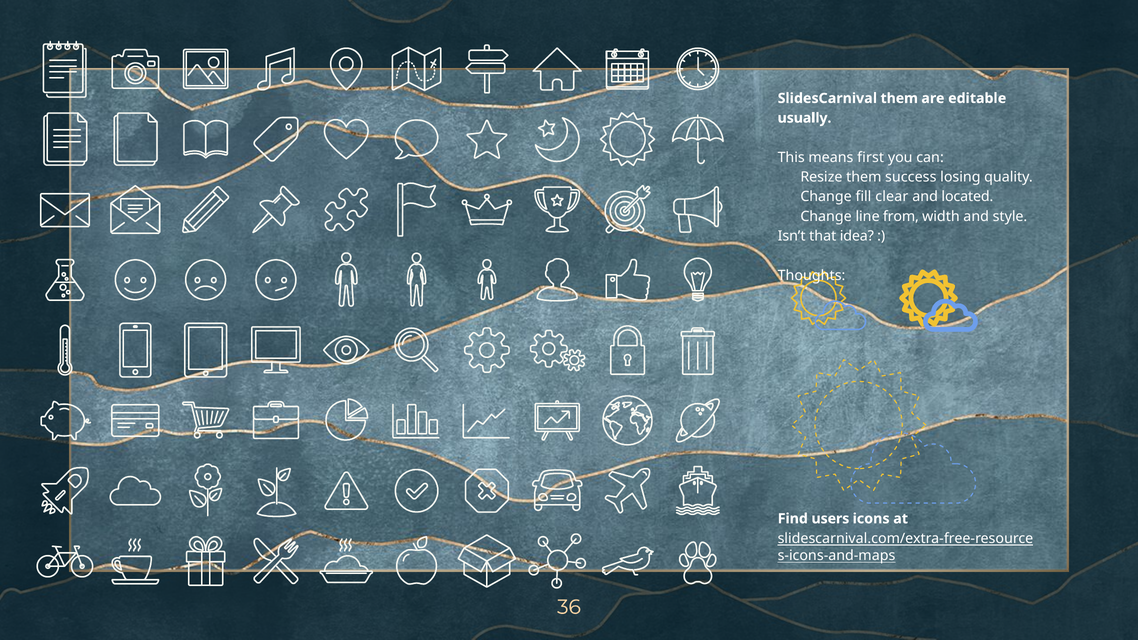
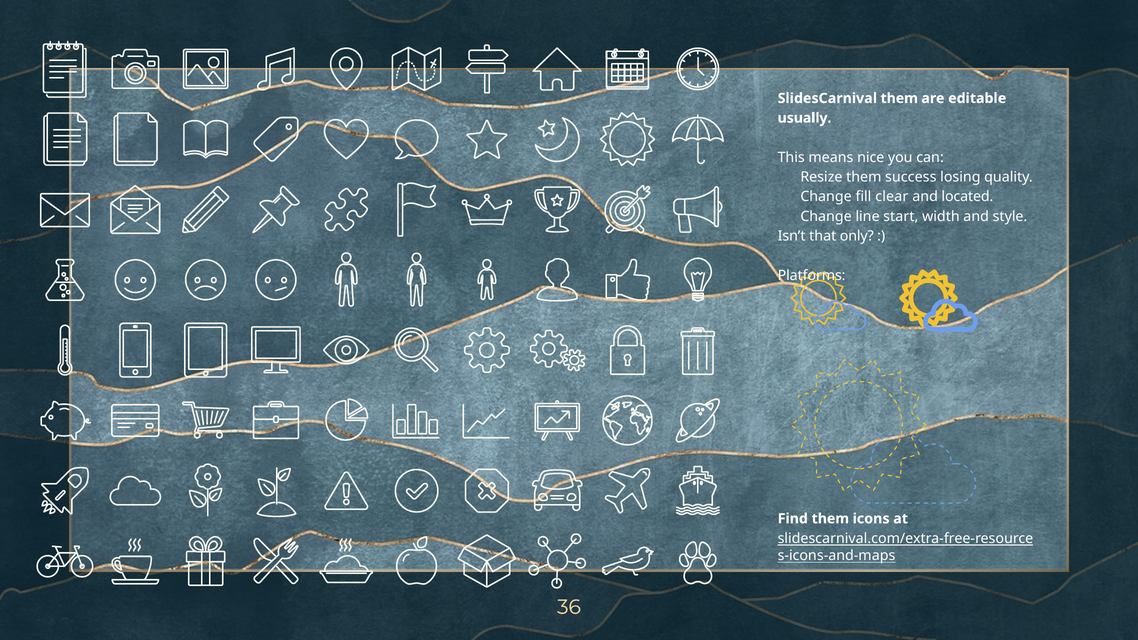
first: first -> nice
from: from -> start
idea: idea -> only
Thoughts: Thoughts -> Platforms
Find users: users -> them
